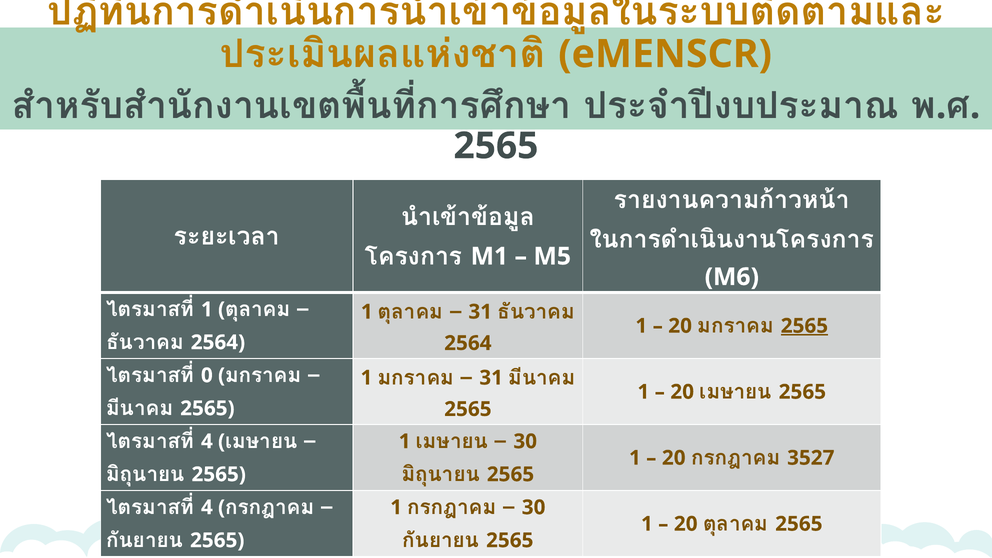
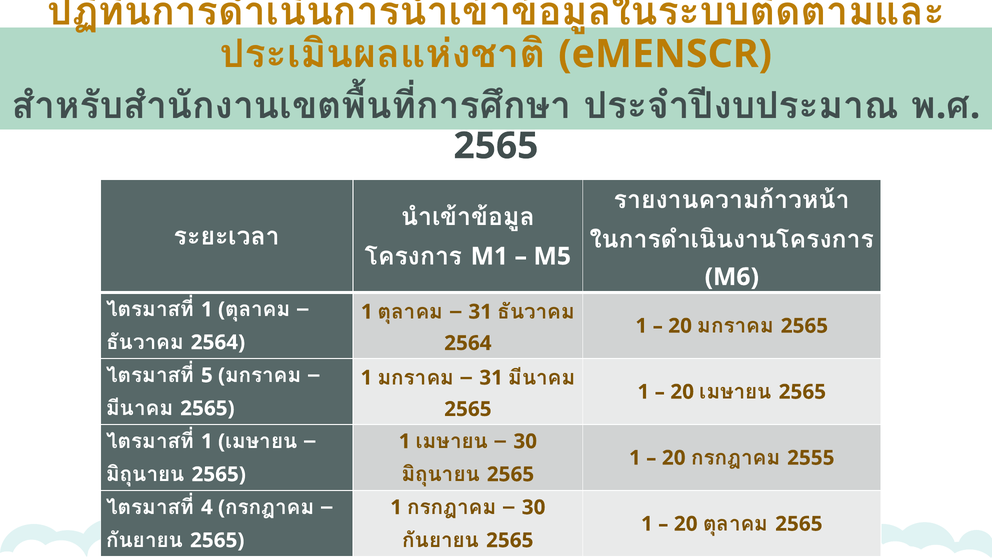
2565 at (804, 326) underline: present -> none
0: 0 -> 5
4 at (207, 441): 4 -> 1
3527: 3527 -> 2555
